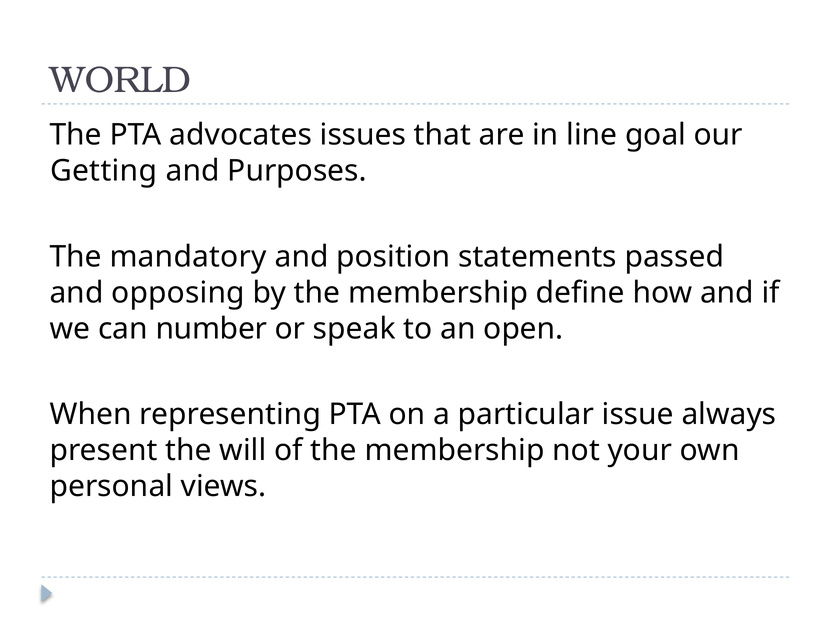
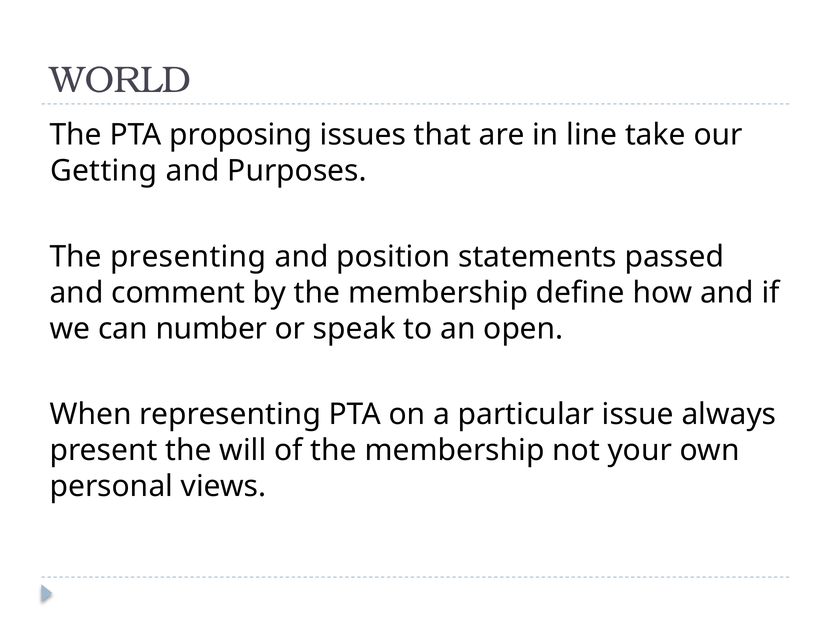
advocates: advocates -> proposing
goal: goal -> take
mandatory: mandatory -> presenting
opposing: opposing -> comment
